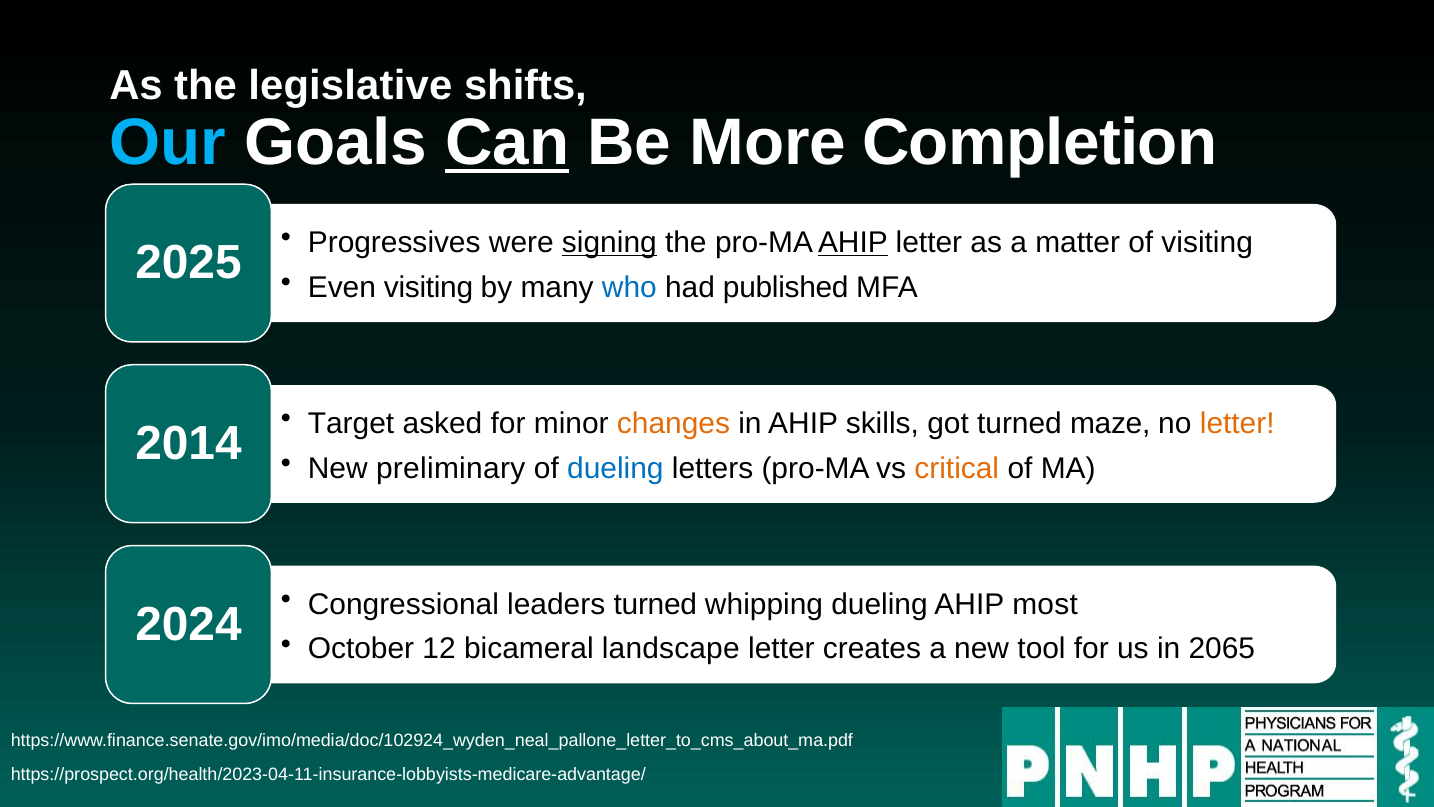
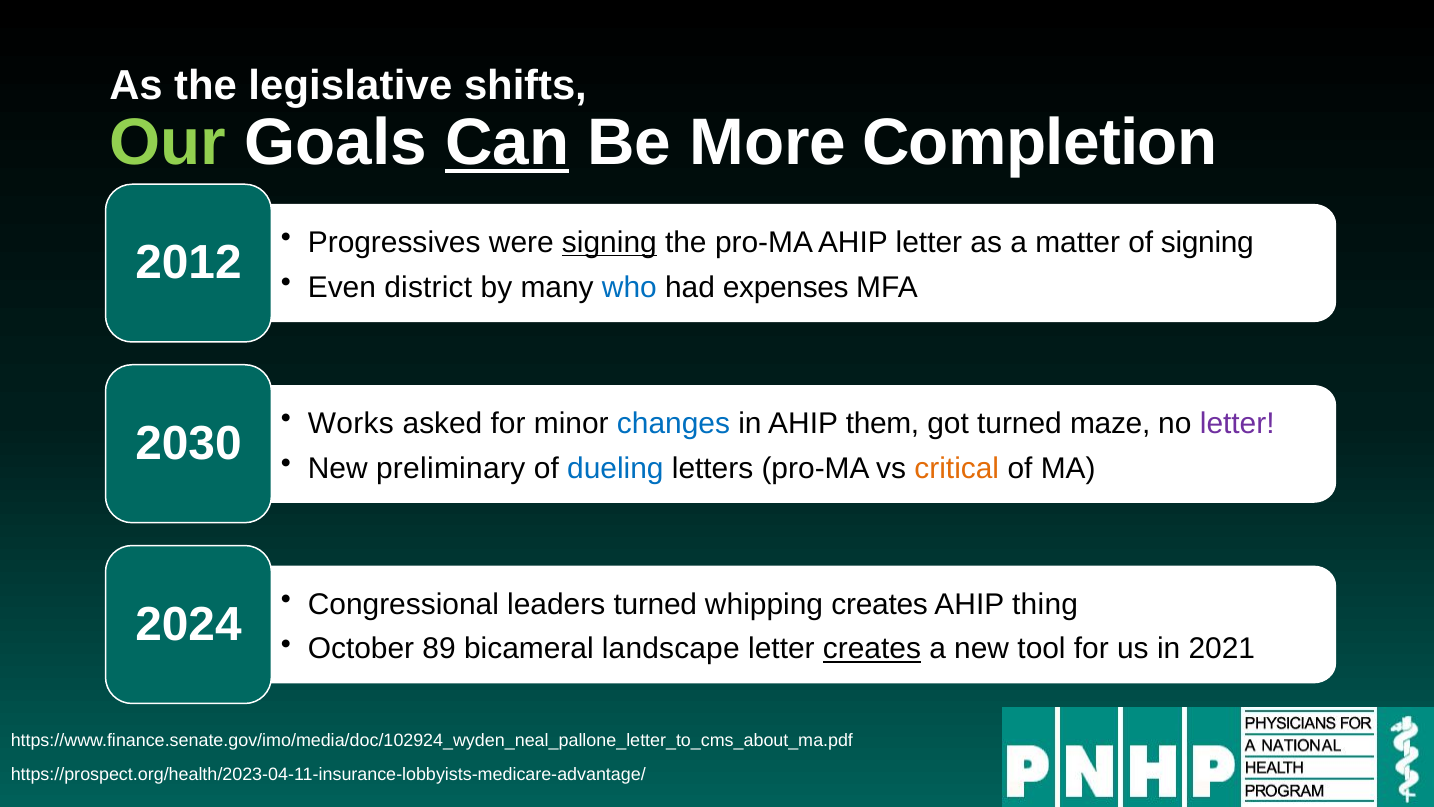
Our colour: light blue -> light green
AHIP at (853, 243) underline: present -> none
of visiting: visiting -> signing
2025: 2025 -> 2012
Even visiting: visiting -> district
published: published -> expenses
Target: Target -> Works
changes colour: orange -> blue
skills: skills -> them
letter at (1237, 423) colour: orange -> purple
2014: 2014 -> 2030
whipping dueling: dueling -> creates
most: most -> thing
12: 12 -> 89
creates at (872, 649) underline: none -> present
2065: 2065 -> 2021
